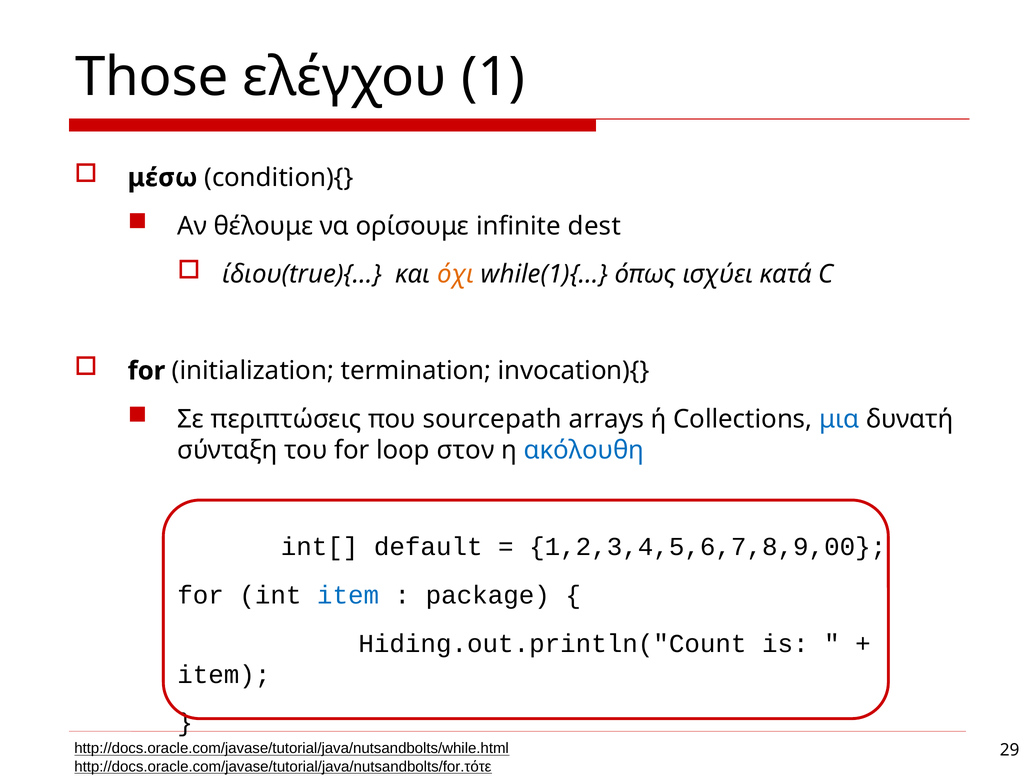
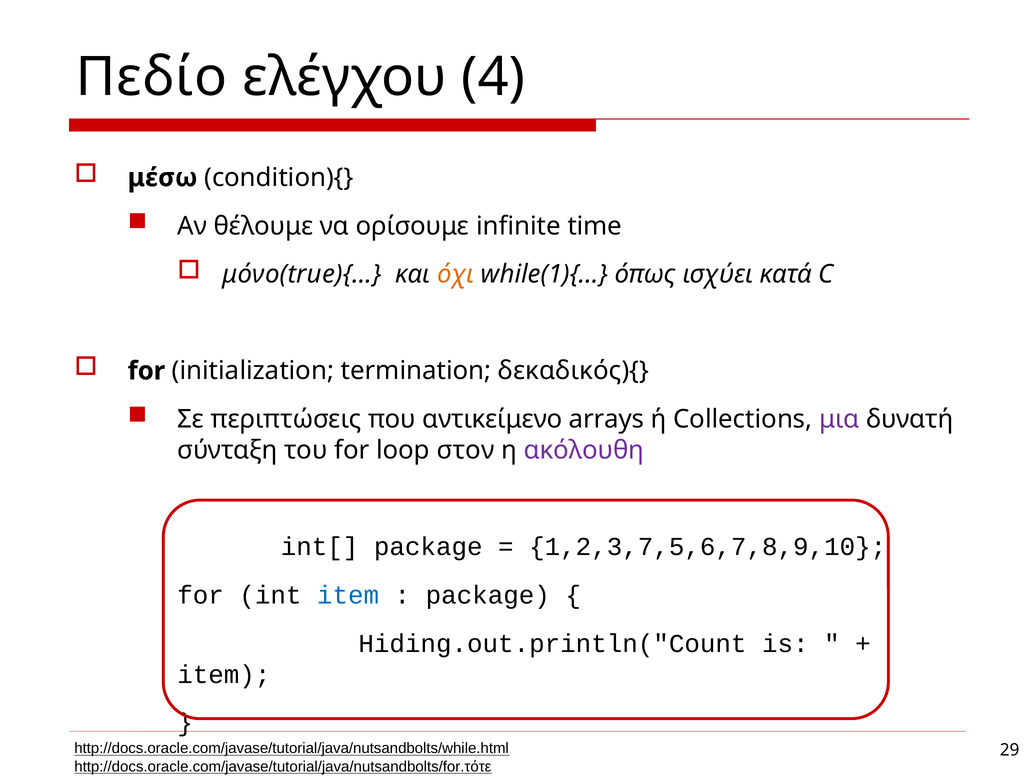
Those: Those -> Πεδίο
1: 1 -> 4
dest: dest -> time
ίδιου(true){…: ίδιου(true){… -> μόνο(true){…
invocation){: invocation){ -> δεκαδικός){
sourcepath: sourcepath -> αντικείμενο
μια colour: blue -> purple
ακόλουθη colour: blue -> purple
int[ default: default -> package
1,2,3,4,5,6,7,8,9,00: 1,2,3,4,5,6,7,8,9,00 -> 1,2,3,7,5,6,7,8,9,10
